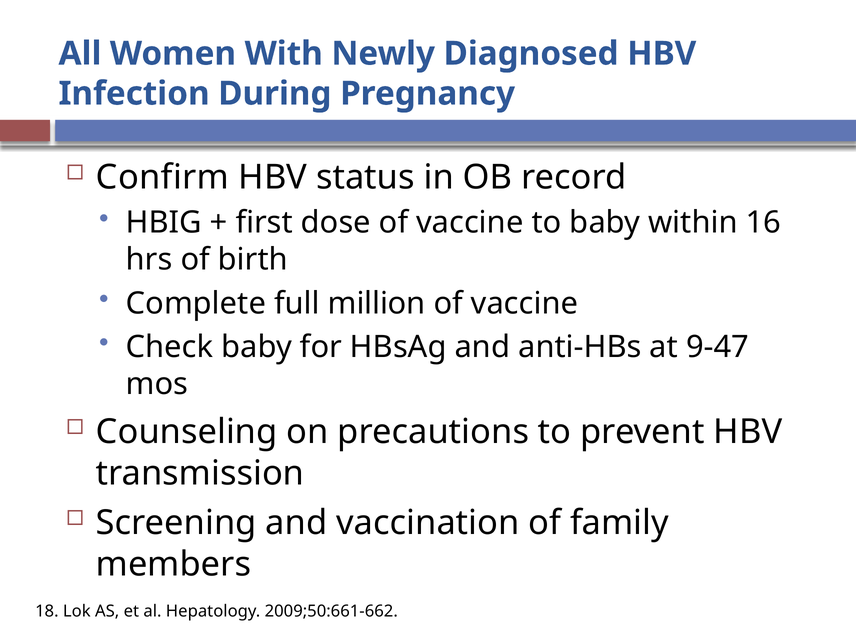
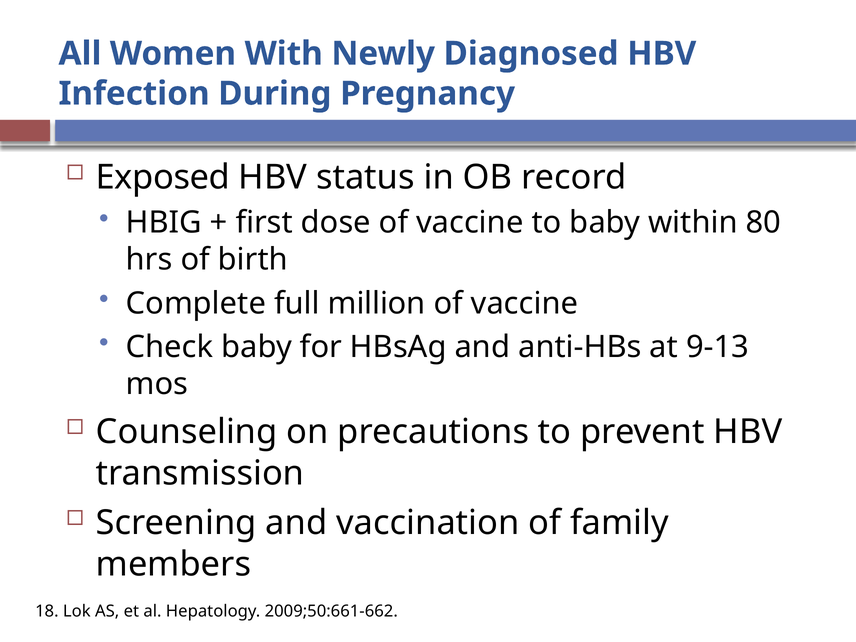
Confirm: Confirm -> Exposed
16: 16 -> 80
9-47: 9-47 -> 9-13
